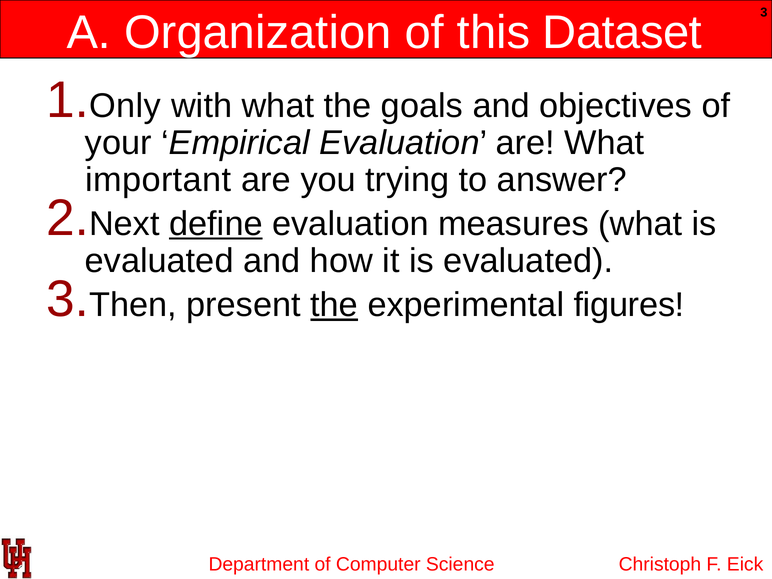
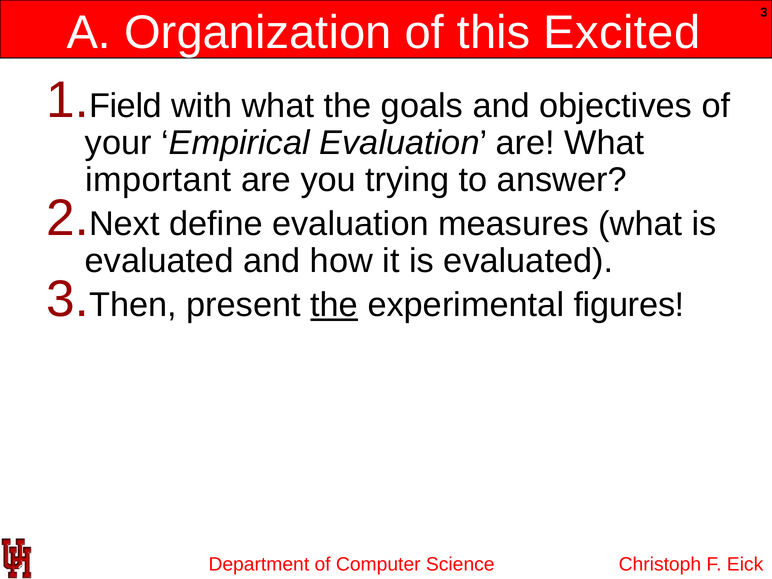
Dataset: Dataset -> Excited
Only: Only -> Field
define underline: present -> none
